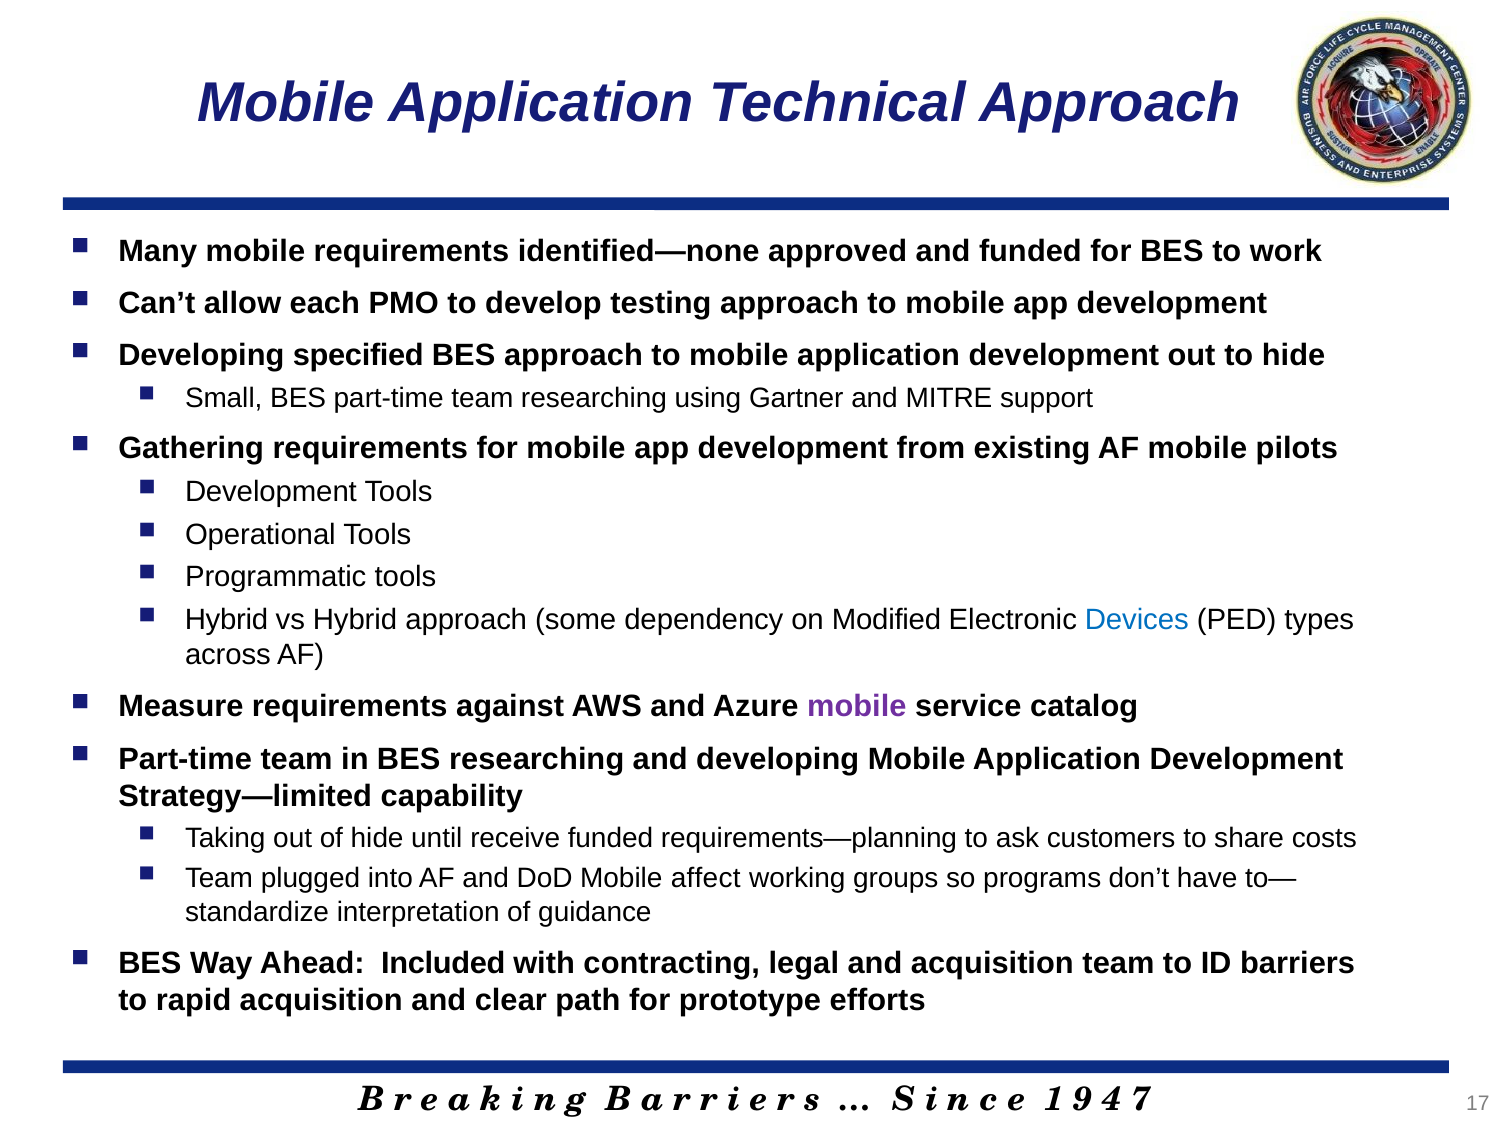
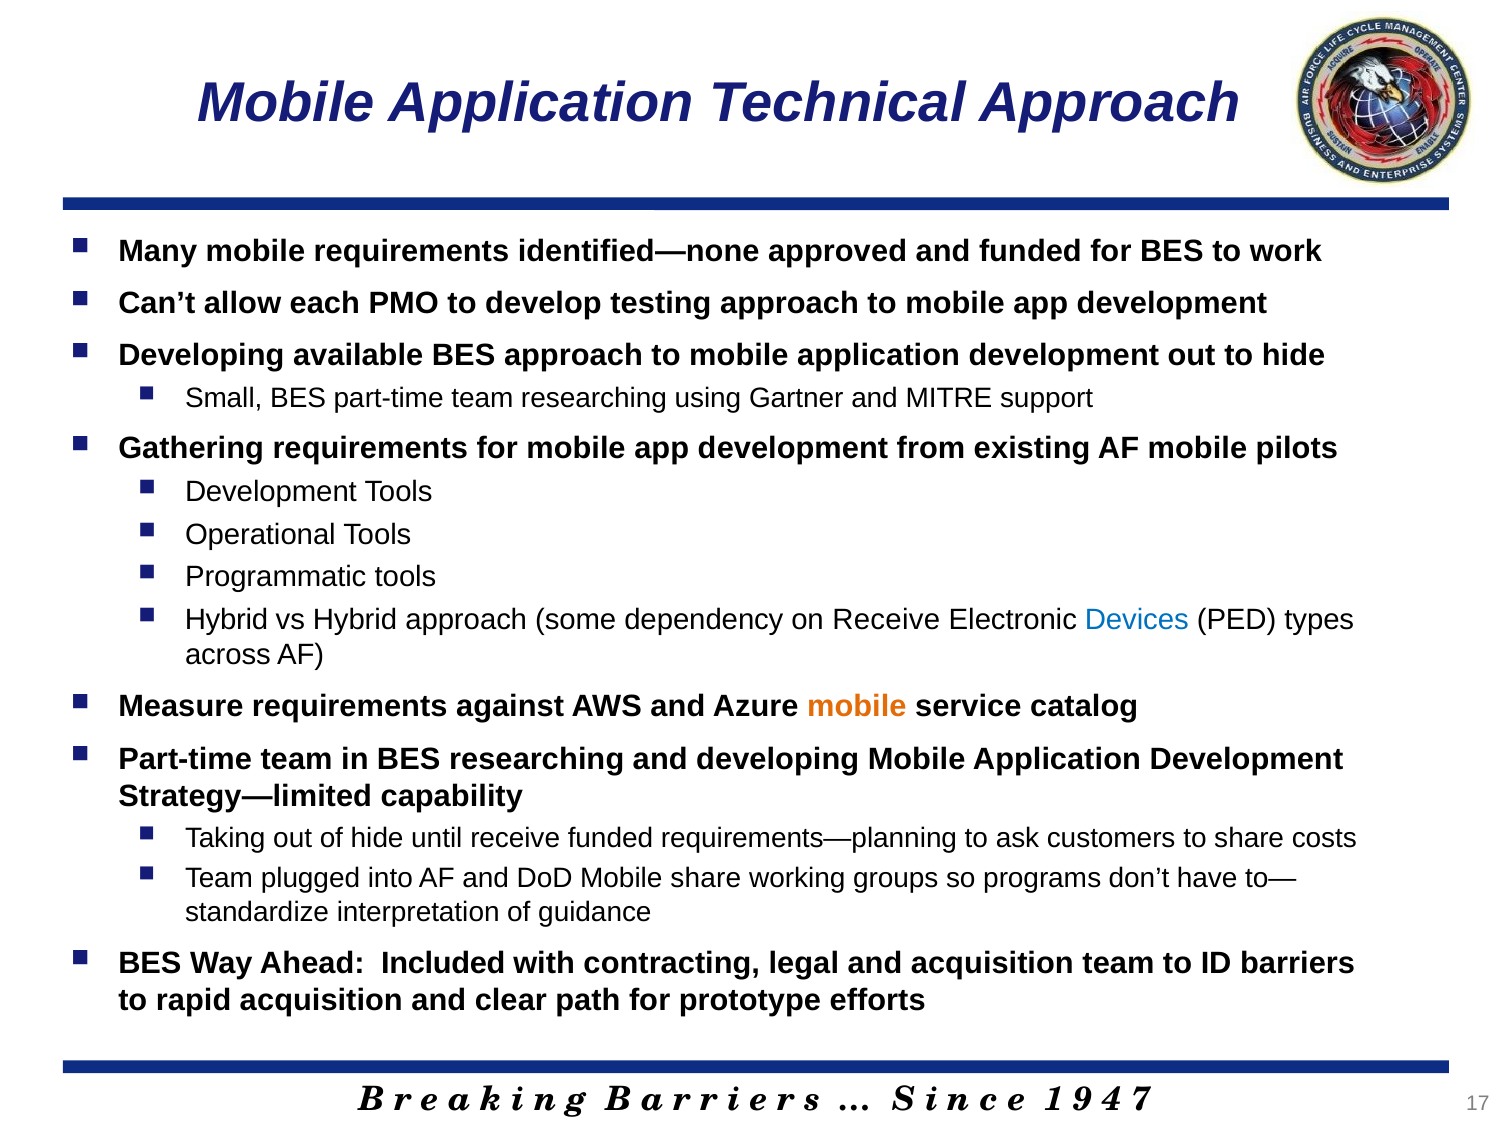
specified: specified -> available
on Modified: Modified -> Receive
mobile at (857, 707) colour: purple -> orange
Mobile affect: affect -> share
